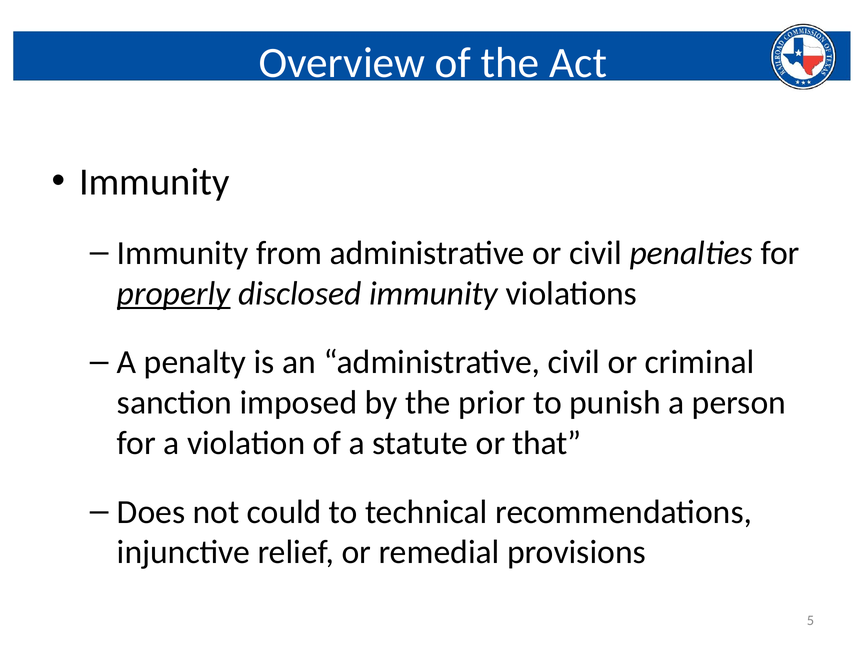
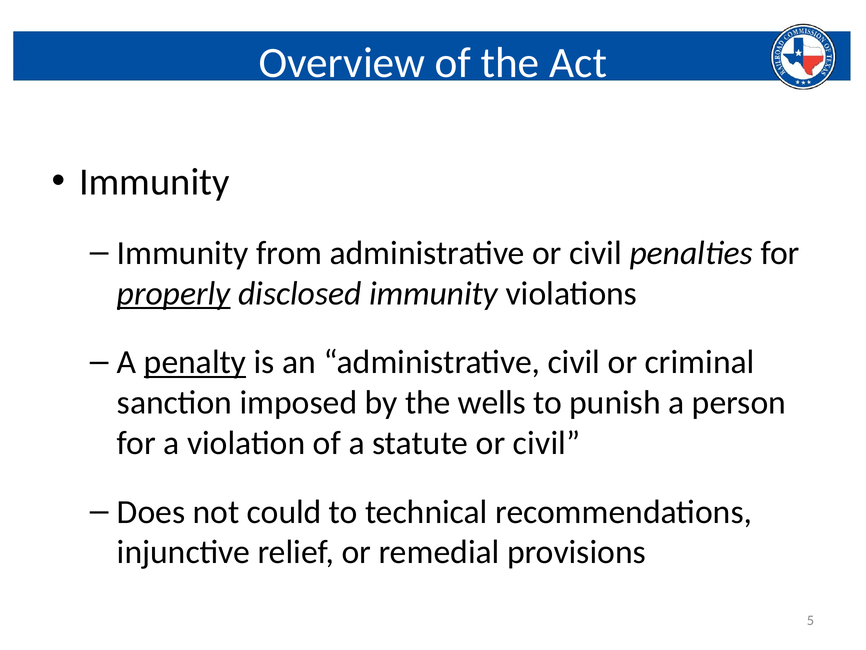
penalty underline: none -> present
prior: prior -> wells
statute or that: that -> civil
